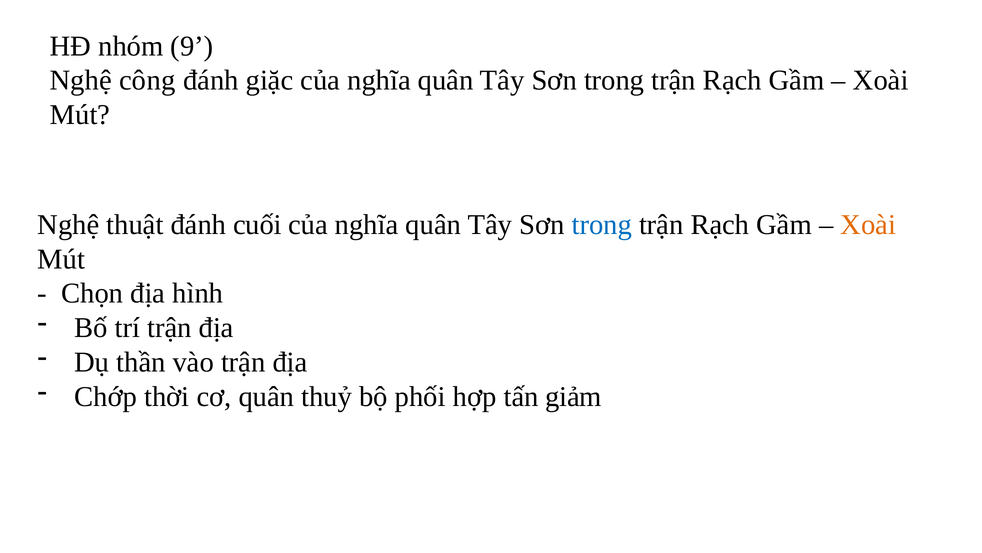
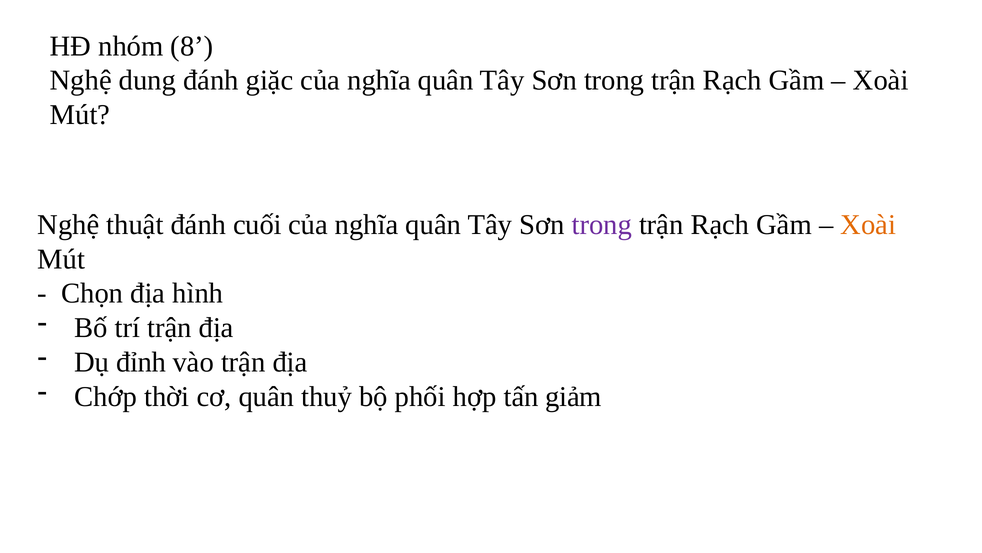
9: 9 -> 8
công: công -> dung
trong at (602, 224) colour: blue -> purple
thần: thần -> đỉnh
